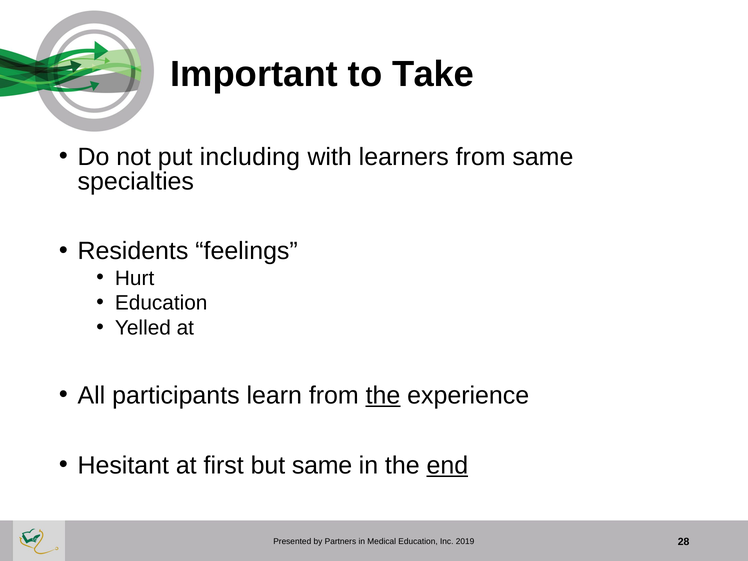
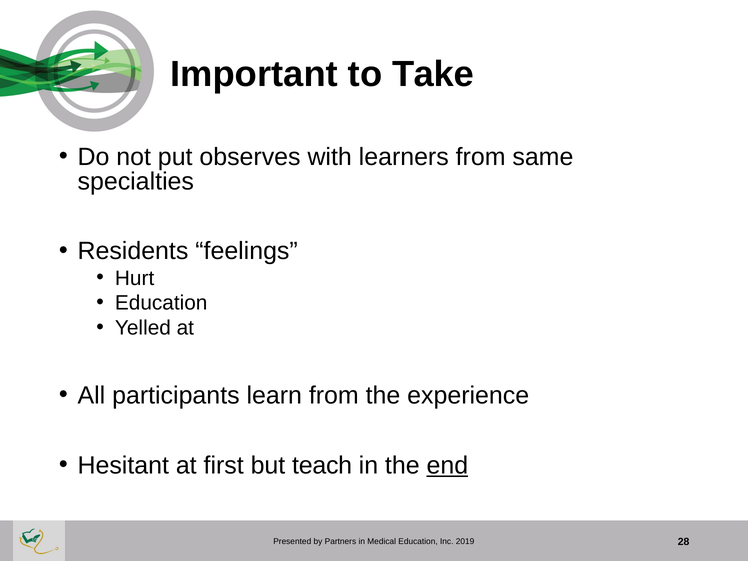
including: including -> observes
the at (383, 396) underline: present -> none
but same: same -> teach
